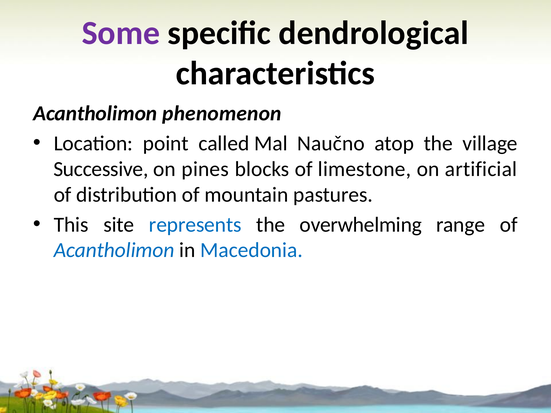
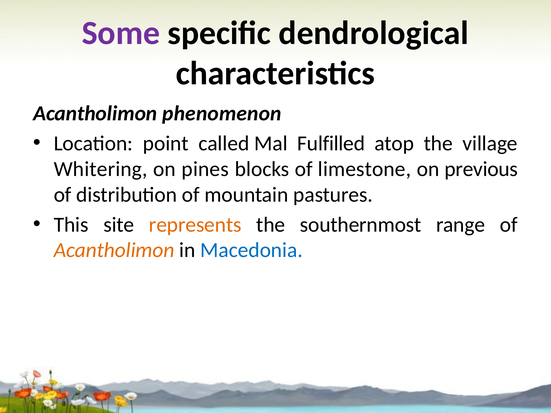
Naučno: Naučno -> Fulfilled
Successive: Successive -> Whitering
artificial: artificial -> previous
represents colour: blue -> orange
overwhelming: overwhelming -> southernmost
Acantholimon at (114, 250) colour: blue -> orange
